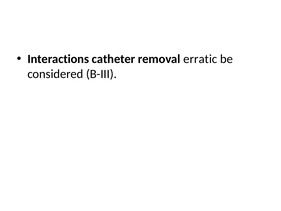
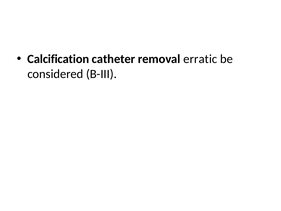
Interactions: Interactions -> Calcification
